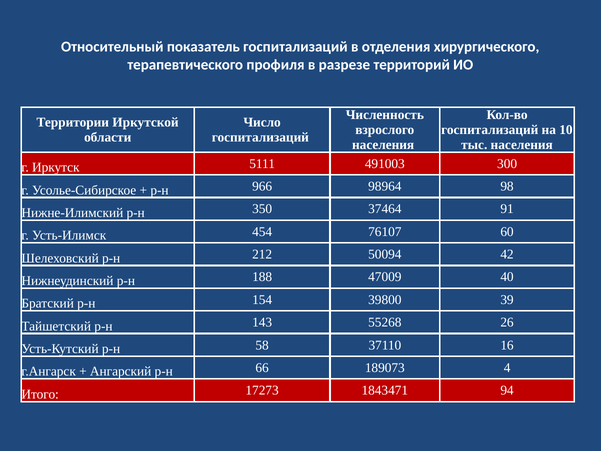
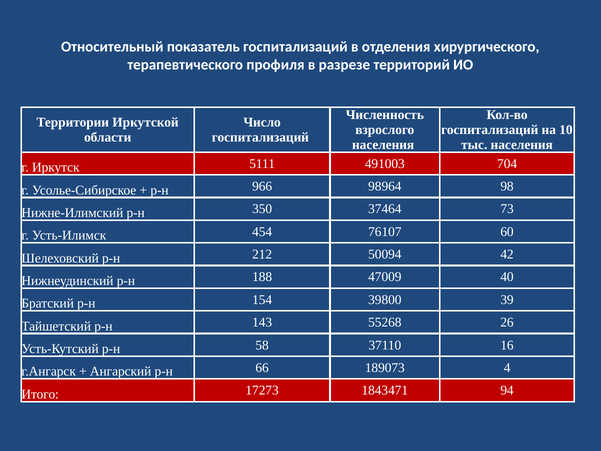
300: 300 -> 704
91: 91 -> 73
